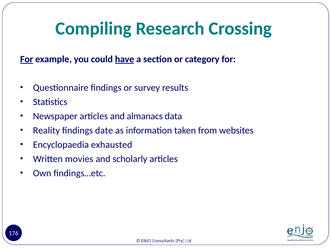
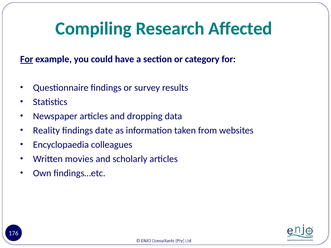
Crossing: Crossing -> Affected
have underline: present -> none
almanacs: almanacs -> dropping
exhausted: exhausted -> colleagues
